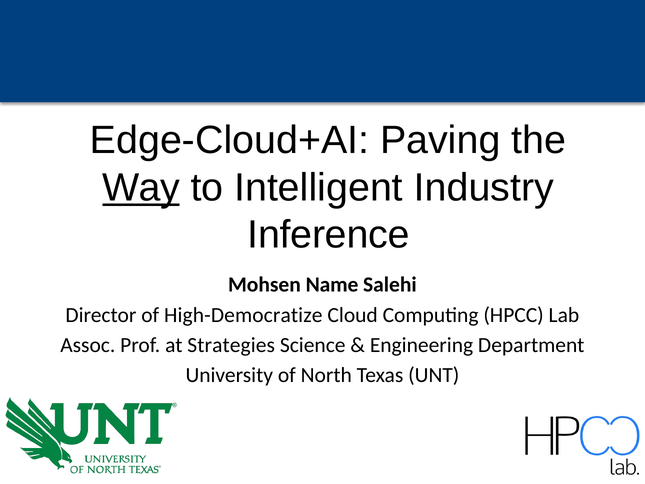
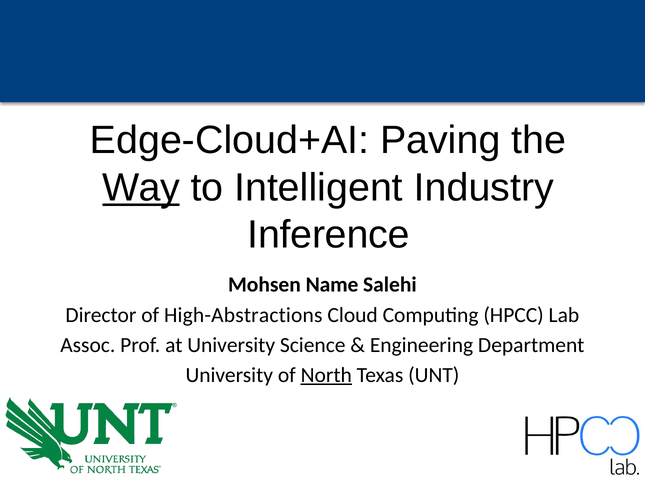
High-Democratize: High-Democratize -> High-Abstractions
at Strategies: Strategies -> University
North underline: none -> present
